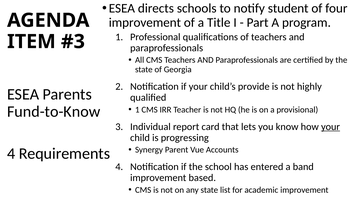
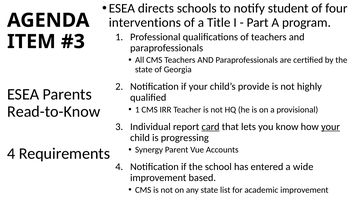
improvement at (145, 23): improvement -> interventions
Fund-to-Know: Fund-to-Know -> Read-to-Know
card underline: none -> present
band: band -> wide
